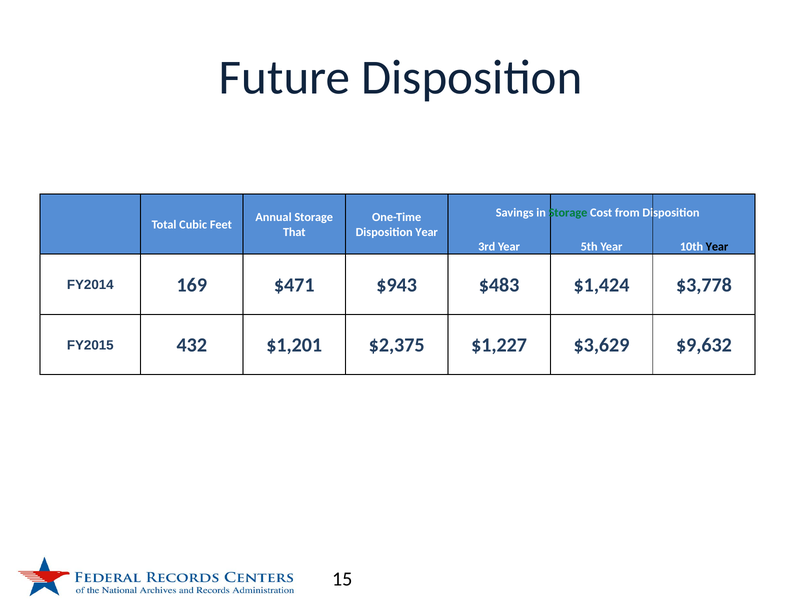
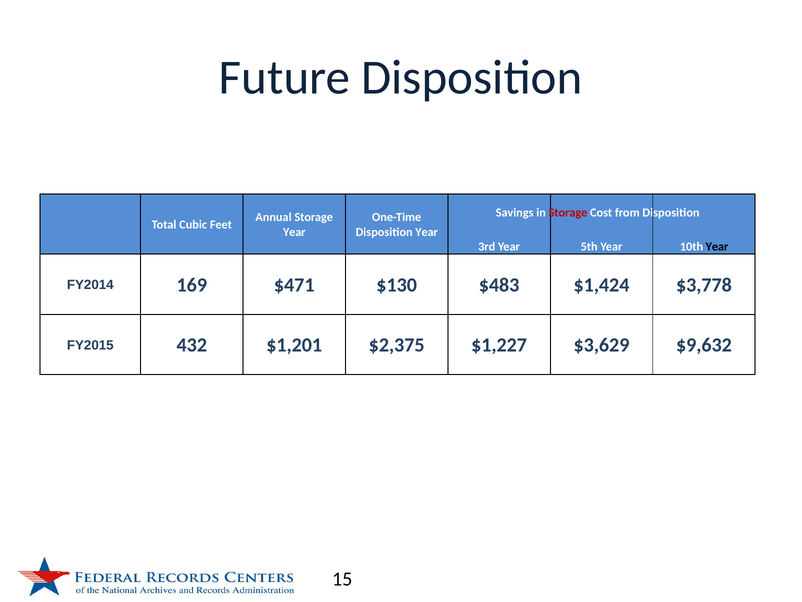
Storage at (568, 213) colour: green -> red
That at (294, 232): That -> Year
$943: $943 -> $130
